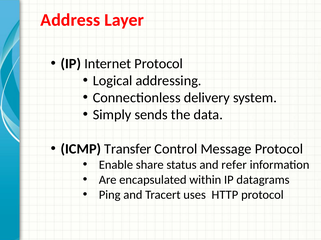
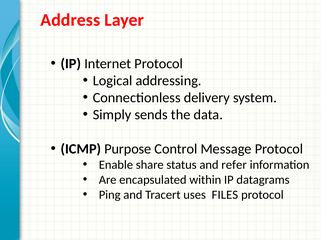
Transfer: Transfer -> Purpose
HTTP: HTTP -> FILES
